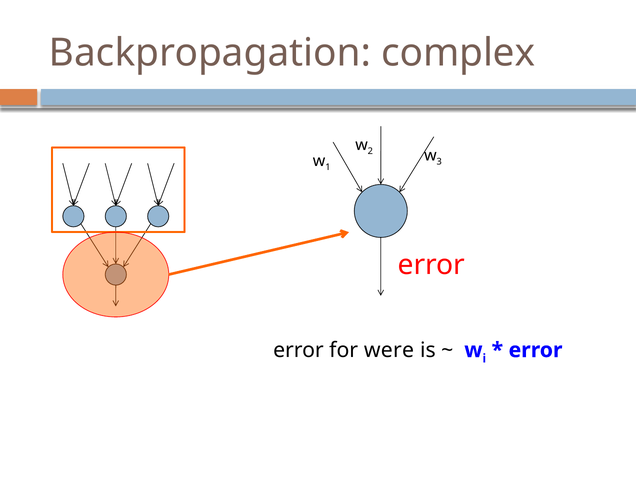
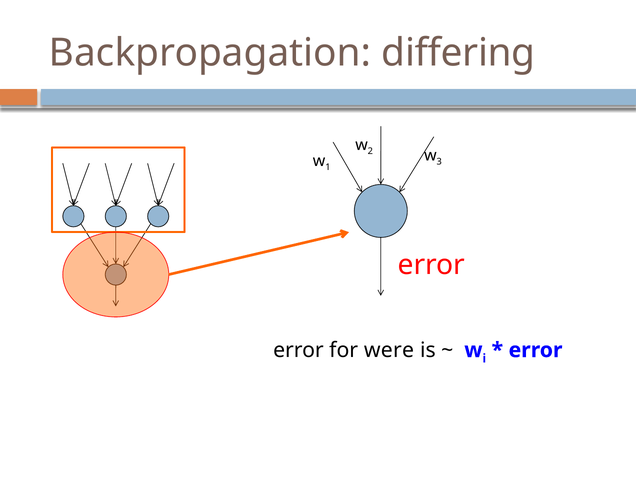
complex: complex -> differing
